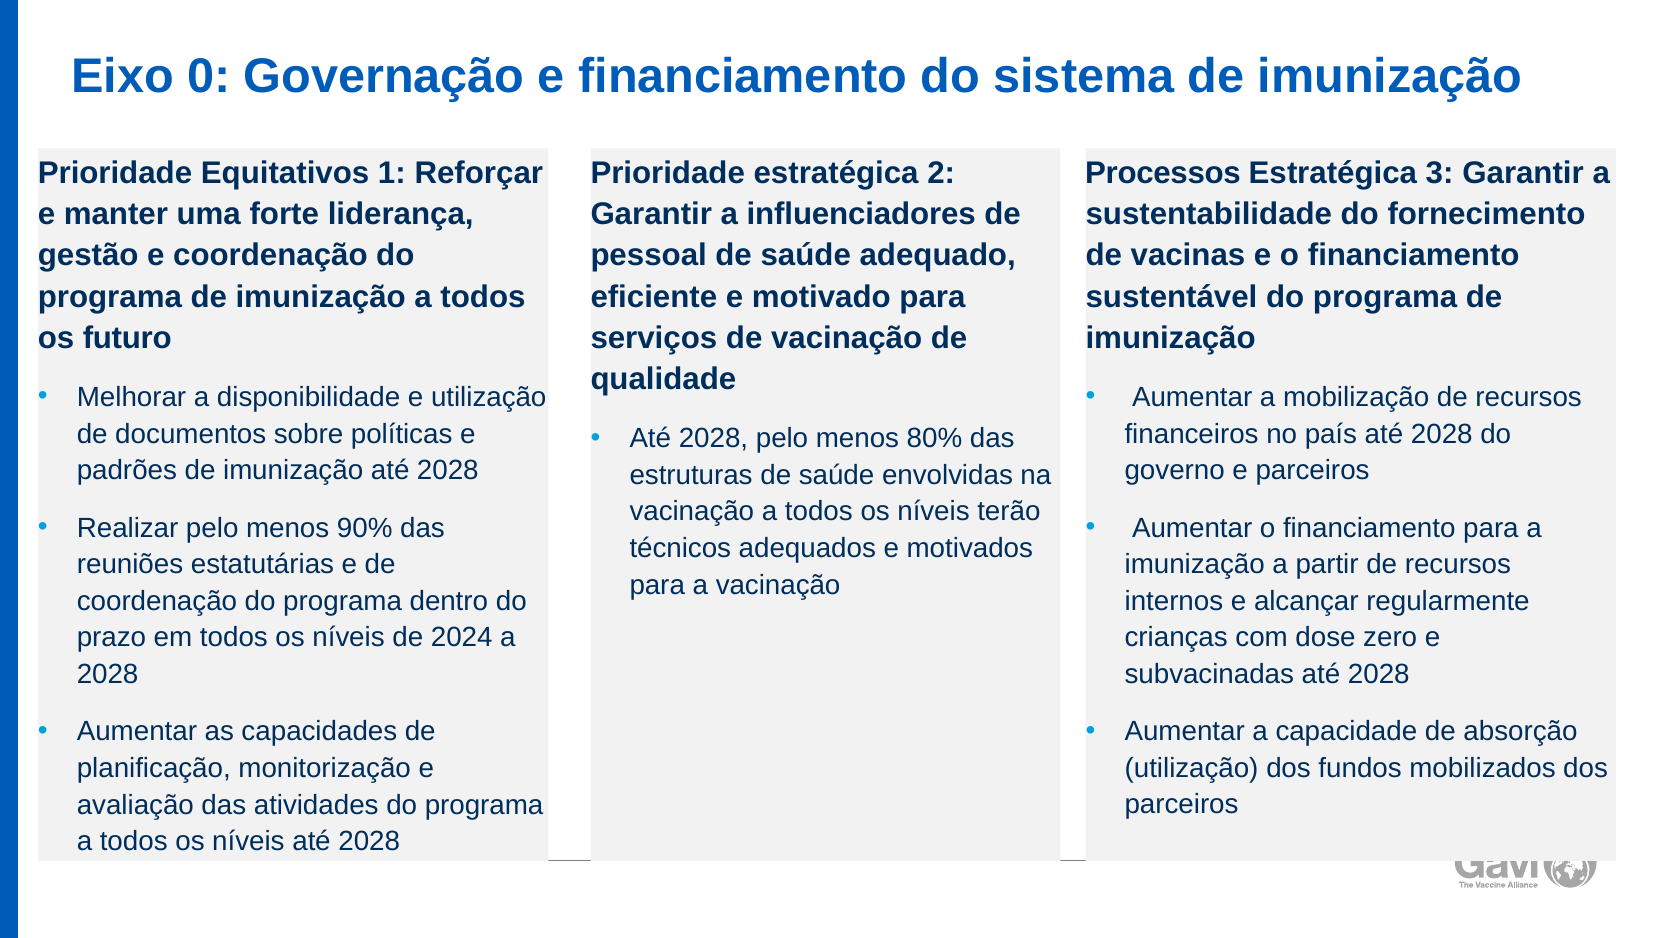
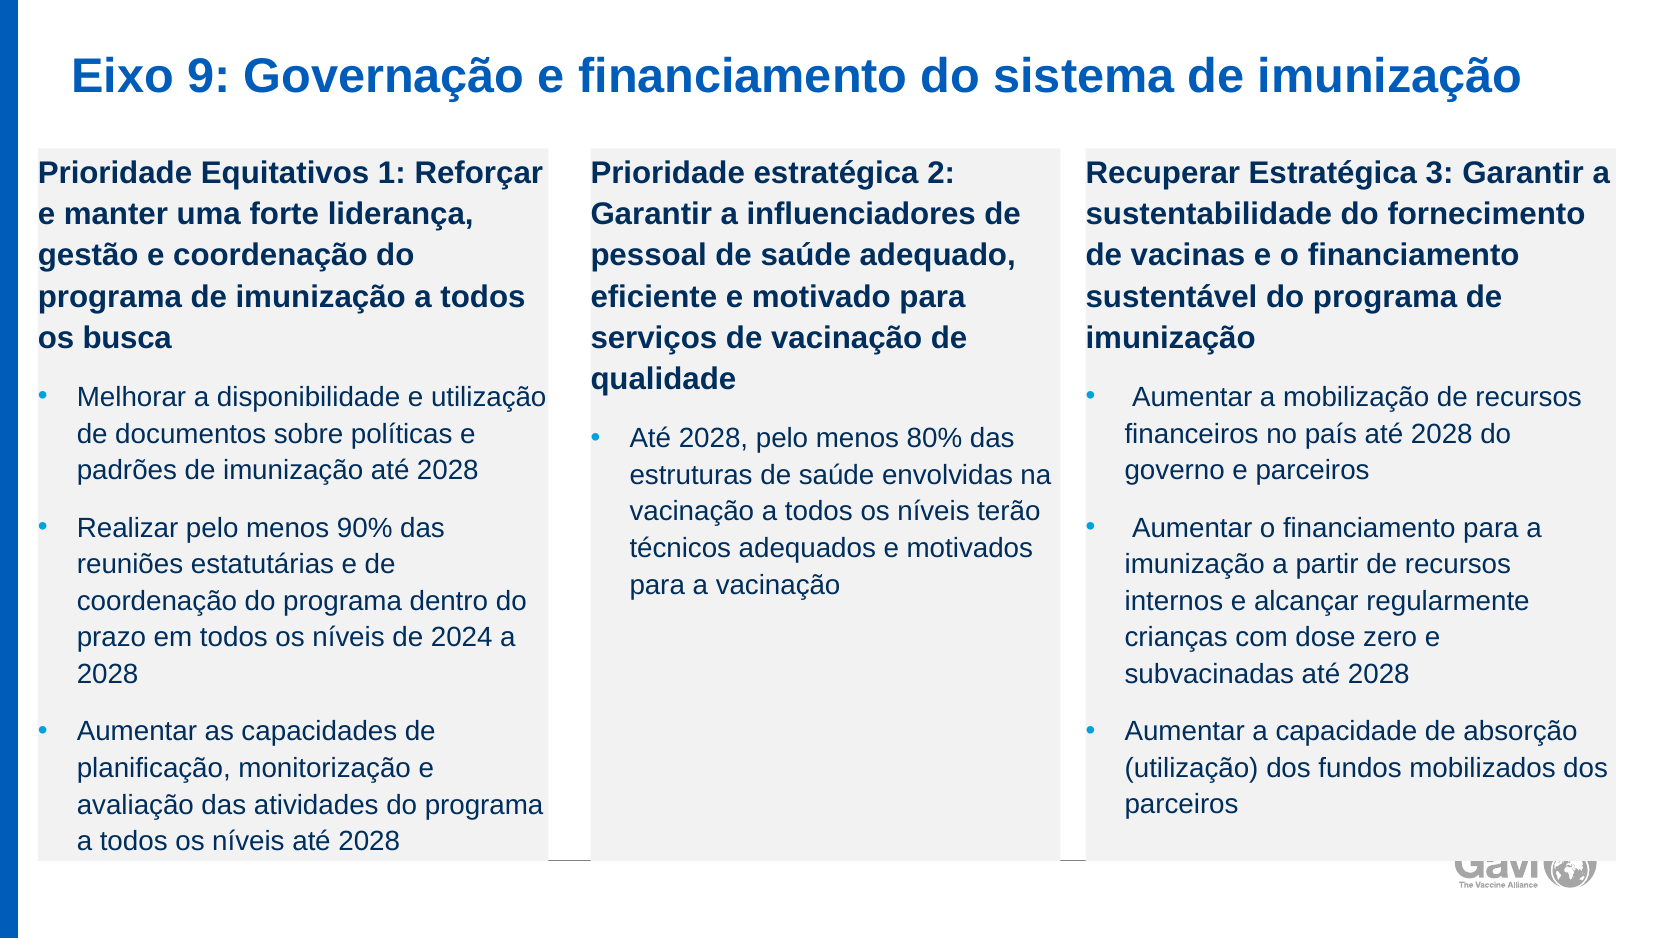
0: 0 -> 9
Processos: Processos -> Recuperar
futuro: futuro -> busca
